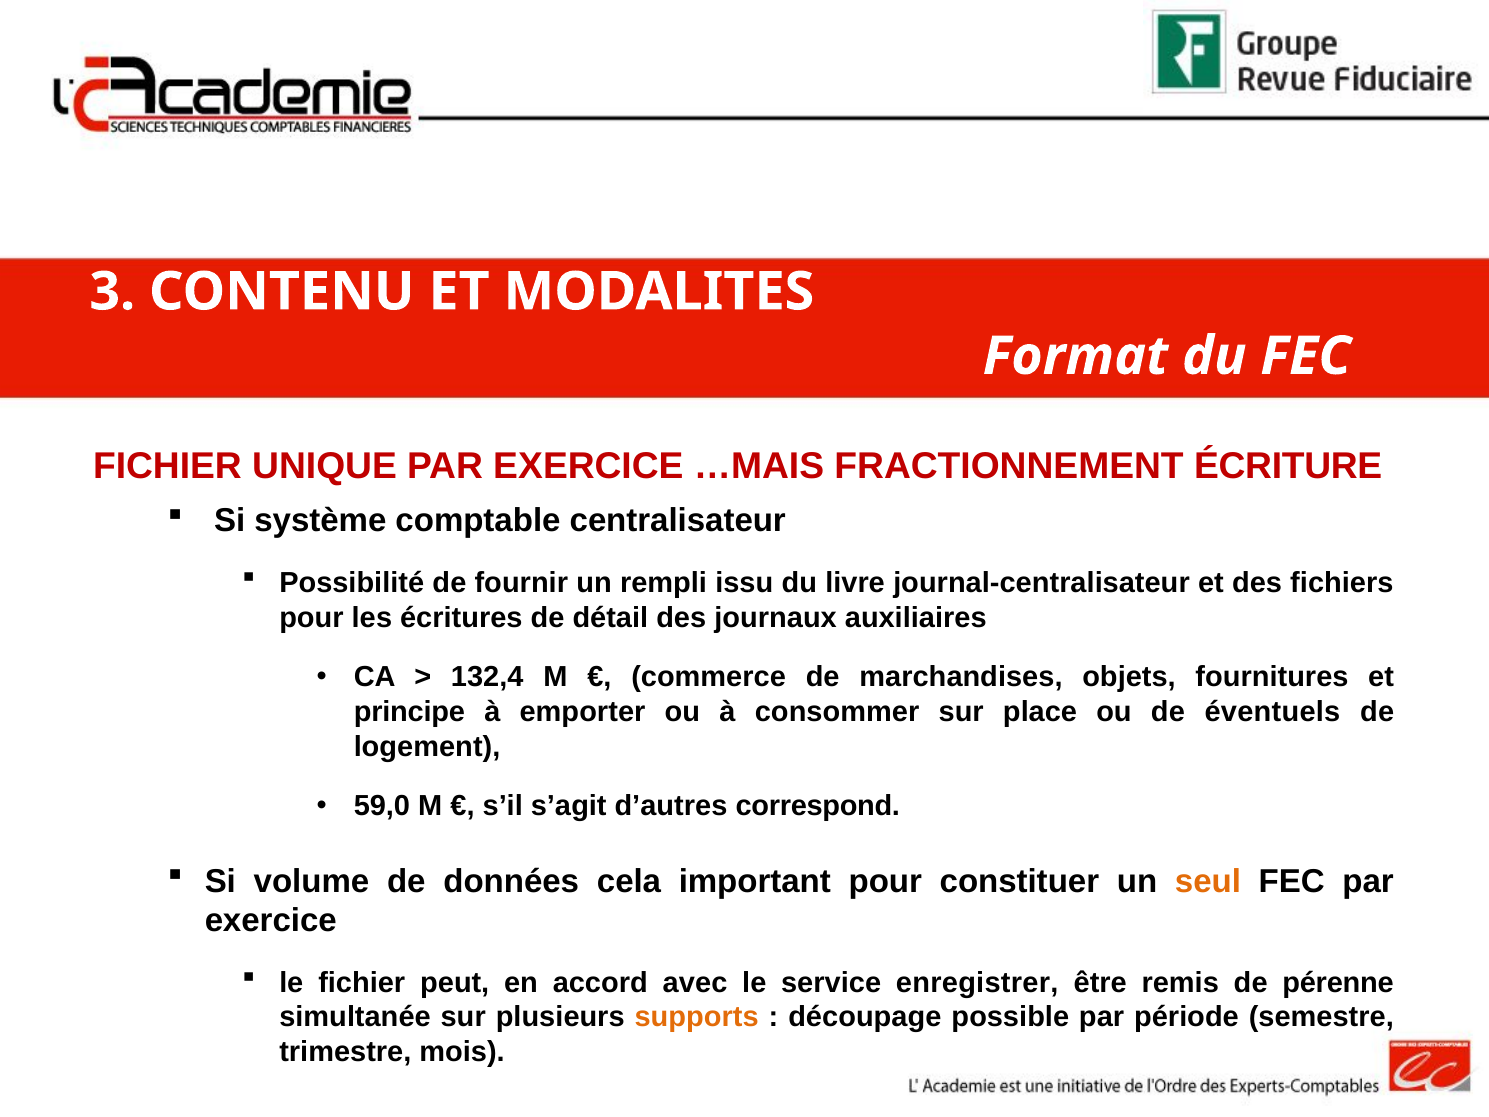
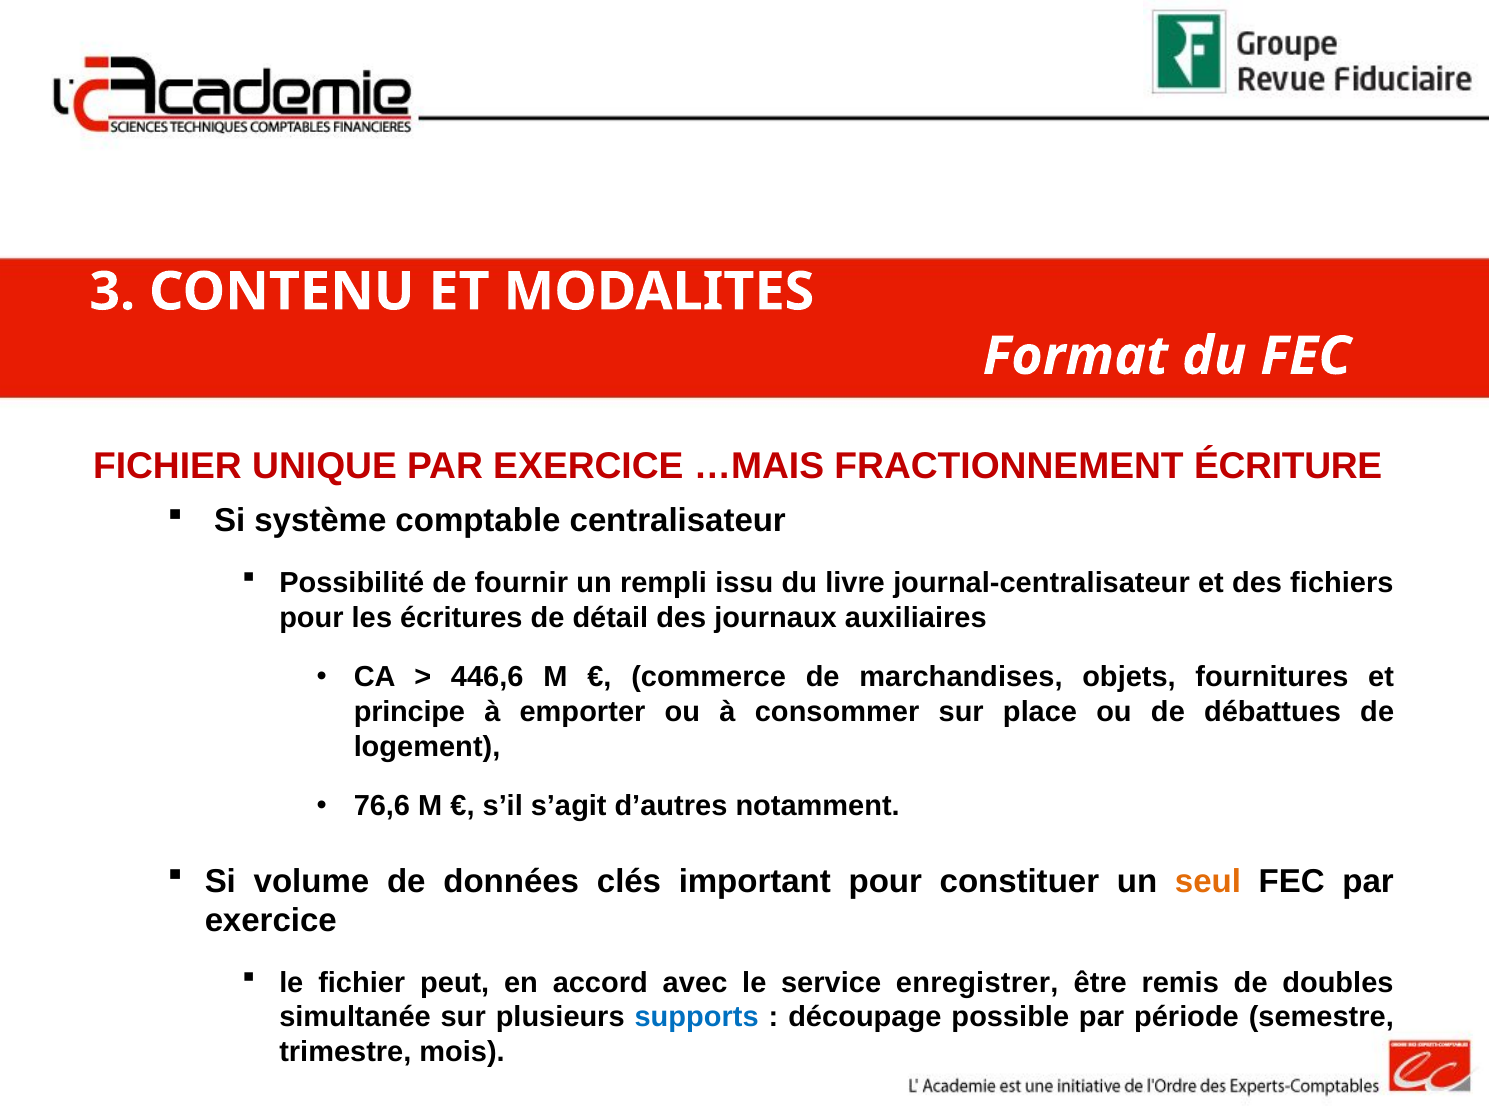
132,4: 132,4 -> 446,6
éventuels: éventuels -> débattues
59,0: 59,0 -> 76,6
correspond: correspond -> notamment
cela: cela -> clés
pérenne: pérenne -> doubles
supports colour: orange -> blue
